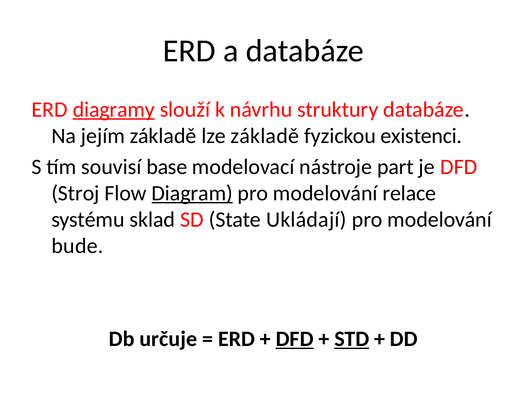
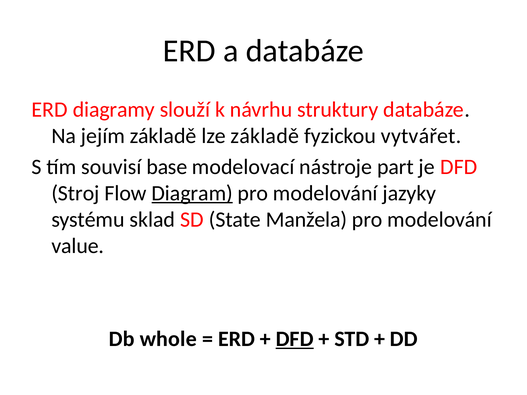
diagramy underline: present -> none
existenci: existenci -> vytvářet
relace: relace -> jazyky
Ukládají: Ukládají -> Manžela
bude: bude -> value
určuje: určuje -> whole
STD underline: present -> none
